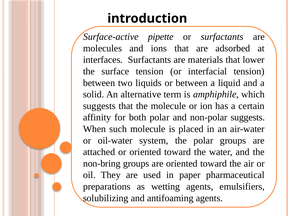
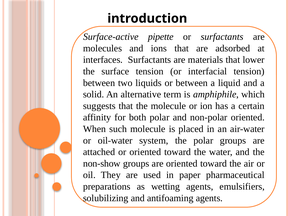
non-polar suggests: suggests -> oriented
non-bring: non-bring -> non-show
